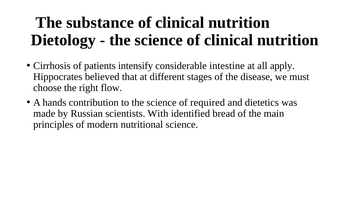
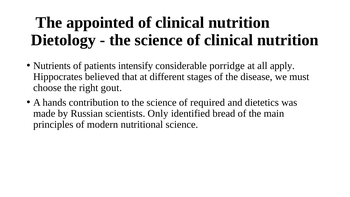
substance: substance -> appointed
Cirrhosis: Cirrhosis -> Nutrients
intestine: intestine -> porridge
flow: flow -> gout
With: With -> Only
